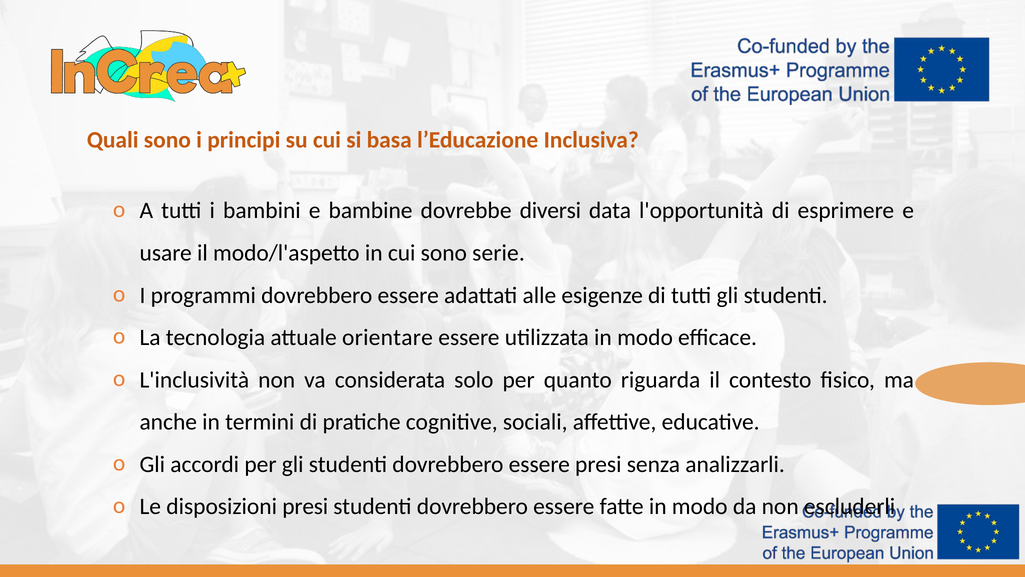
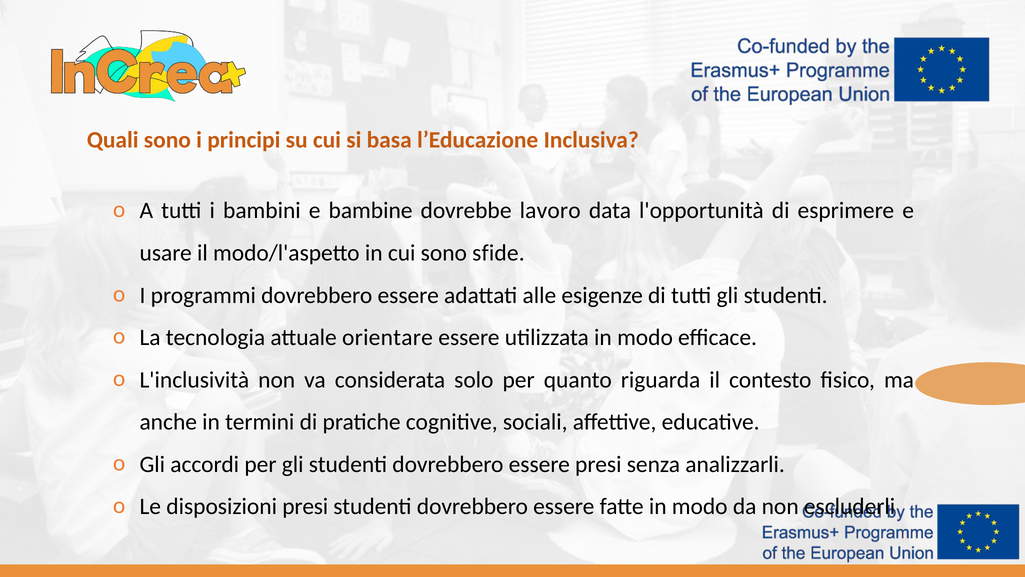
diversi: diversi -> lavoro
serie: serie -> sfide
